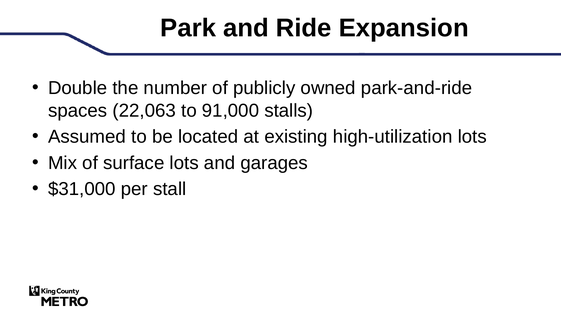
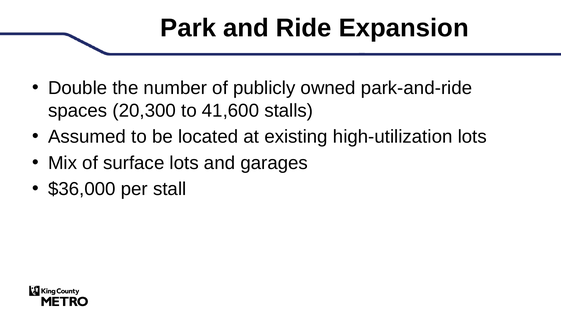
22,063: 22,063 -> 20,300
91,000: 91,000 -> 41,600
$31,000: $31,000 -> $36,000
